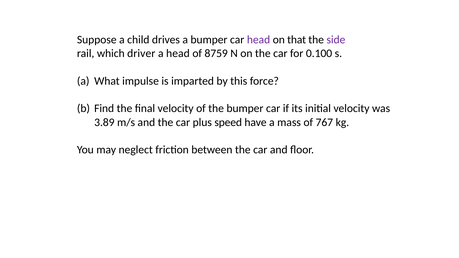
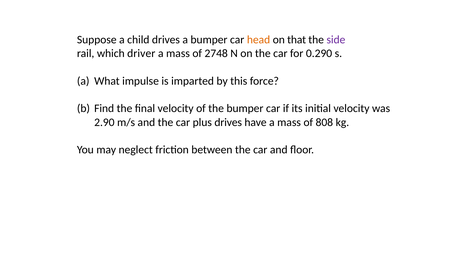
head at (259, 40) colour: purple -> orange
head at (178, 53): head -> mass
8759: 8759 -> 2748
0.100: 0.100 -> 0.290
3.89: 3.89 -> 2.90
plus speed: speed -> drives
767: 767 -> 808
